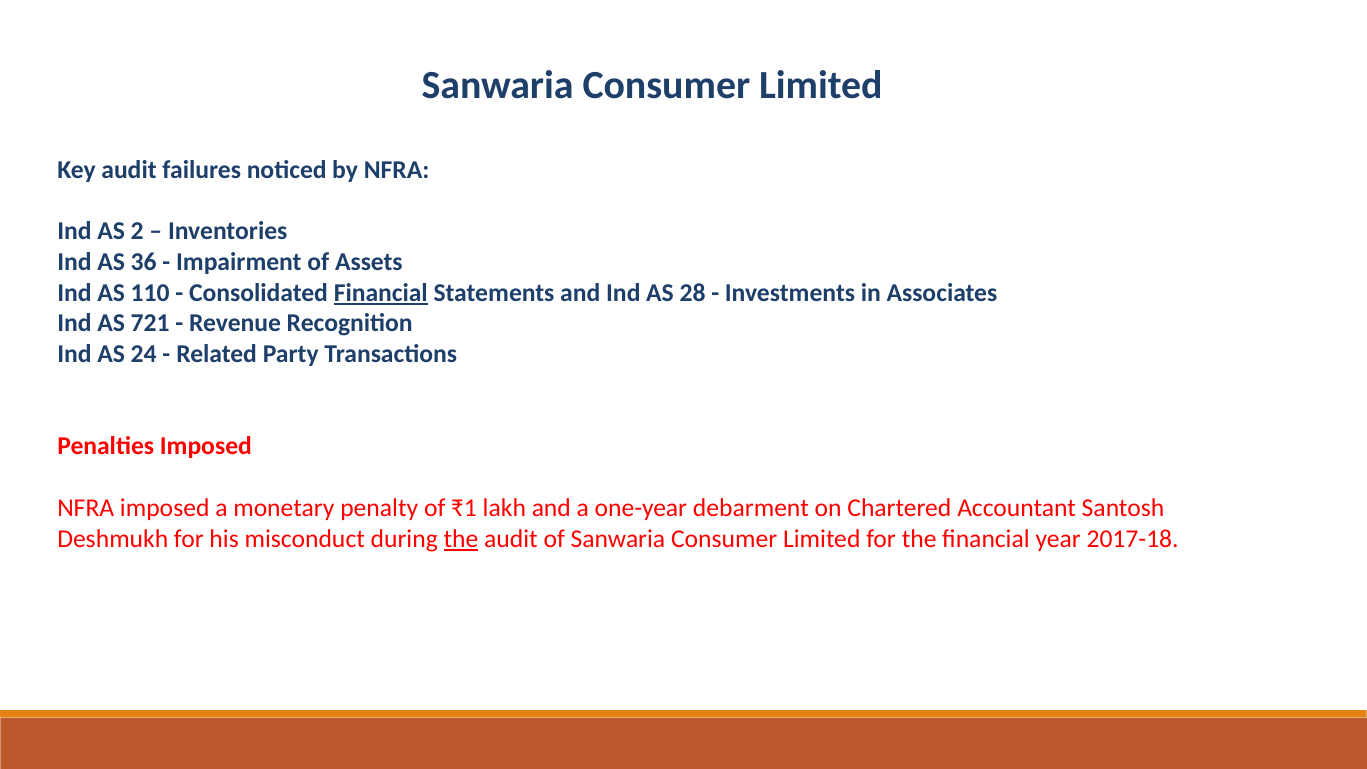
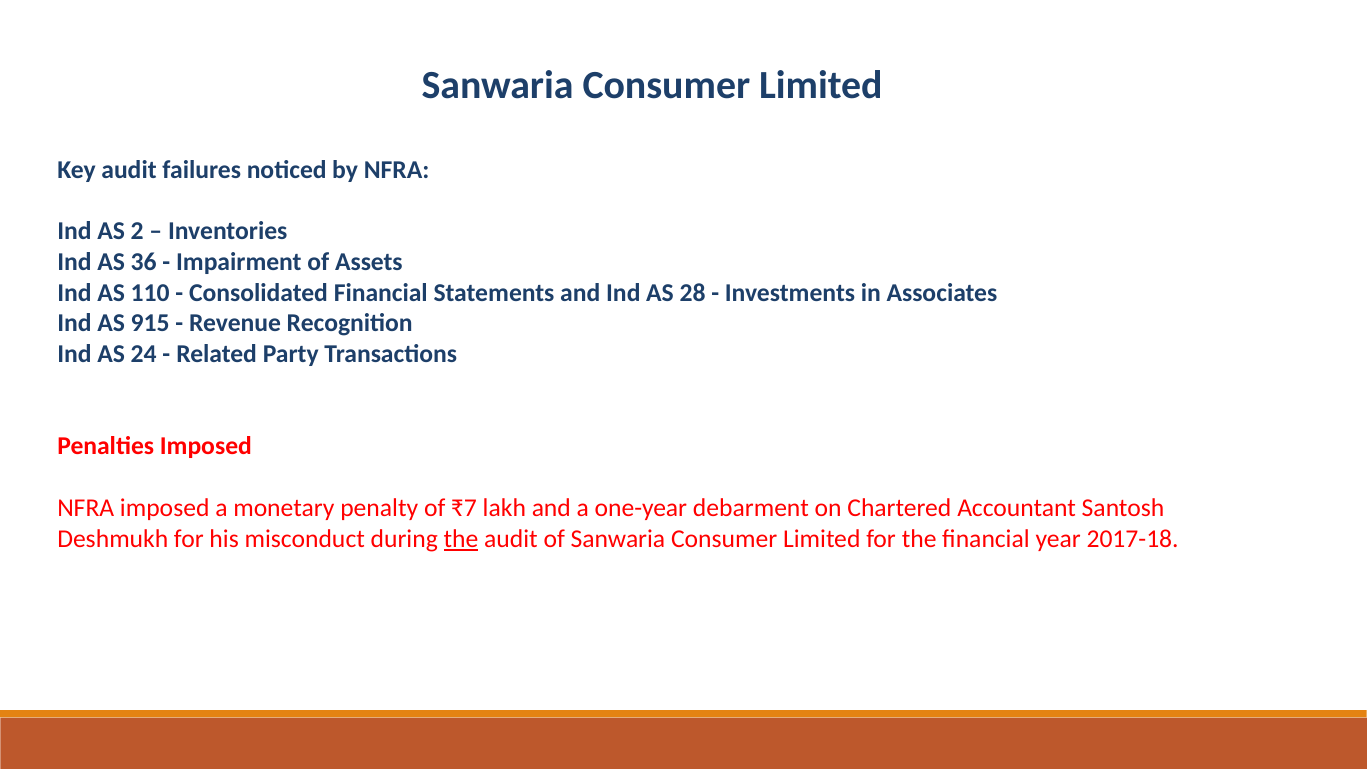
Financial at (381, 293) underline: present -> none
721: 721 -> 915
₹1: ₹1 -> ₹7
